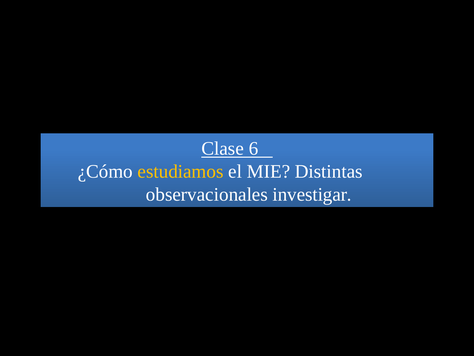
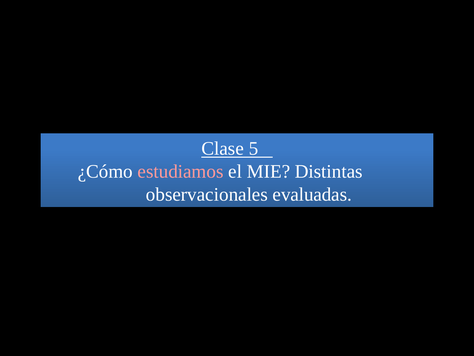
6: 6 -> 5
estudiamos colour: yellow -> pink
investigar: investigar -> evaluadas
